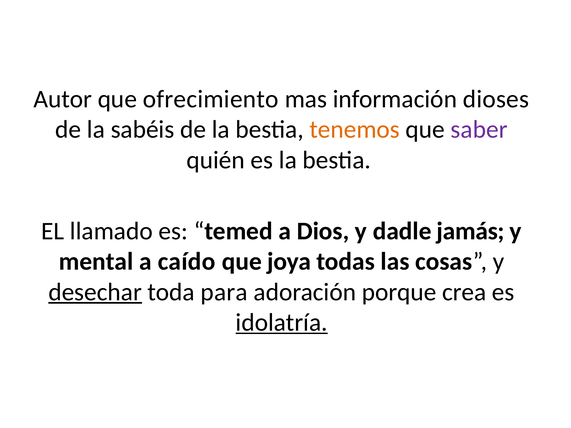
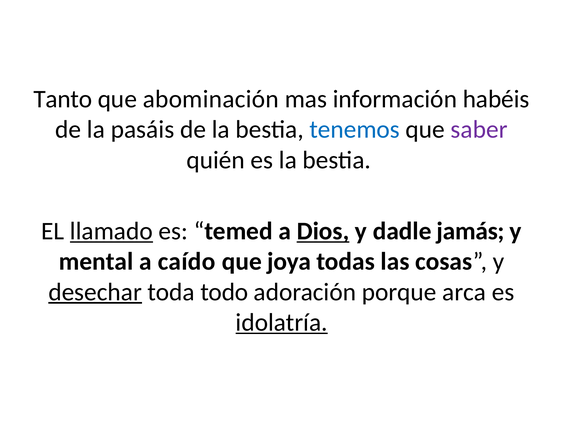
Autor: Autor -> Tanto
ofrecimiento: ofrecimiento -> abominación
dioses: dioses -> habéis
sabéis: sabéis -> pasáis
tenemos colour: orange -> blue
llamado underline: none -> present
Dios underline: none -> present
para: para -> todo
crea: crea -> arca
